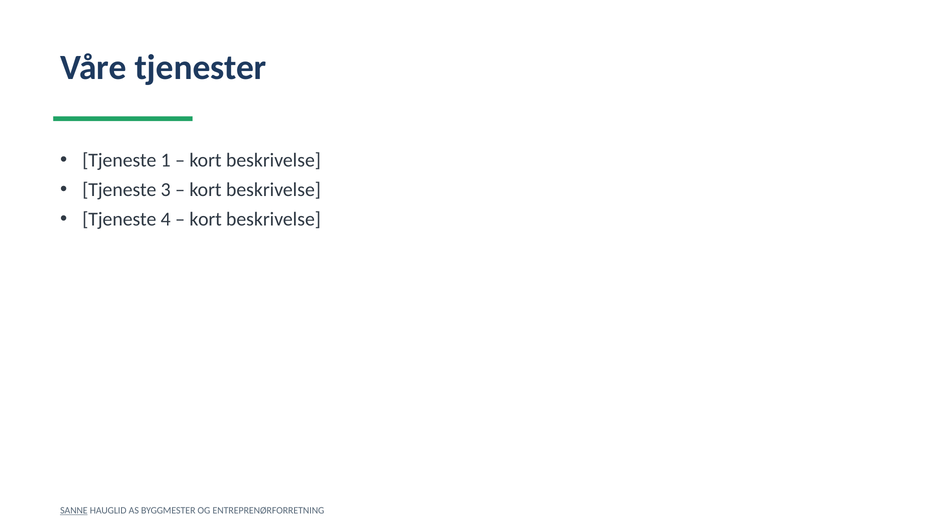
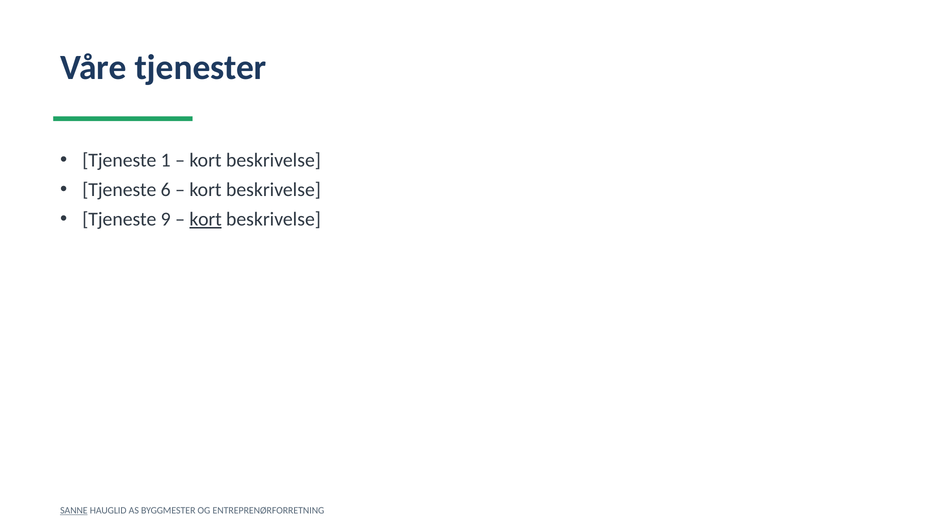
3: 3 -> 6
4: 4 -> 9
kort at (206, 219) underline: none -> present
